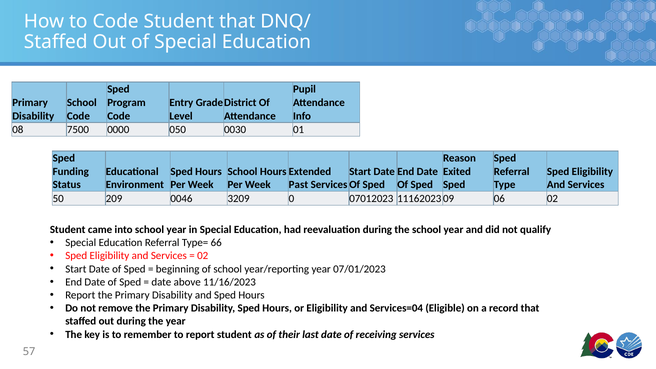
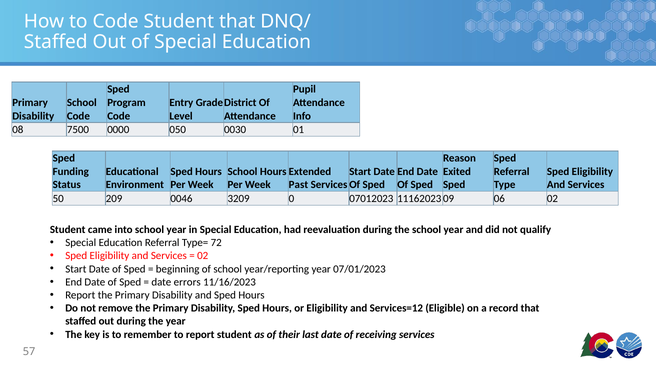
66: 66 -> 72
above: above -> errors
Services=04: Services=04 -> Services=12
